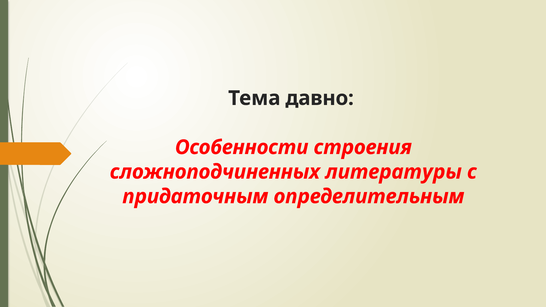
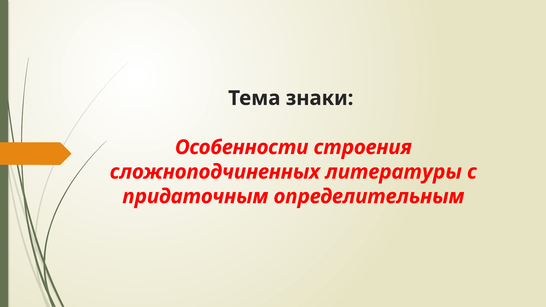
давно: давно -> знаки
